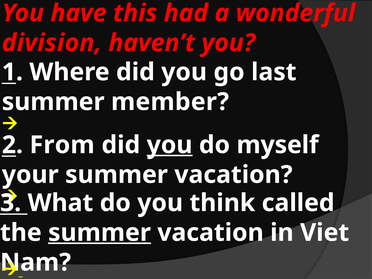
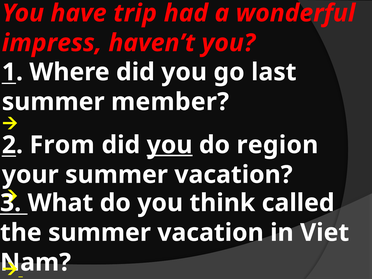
this: this -> trip
division: division -> impress
myself: myself -> region
summer at (100, 233) underline: present -> none
